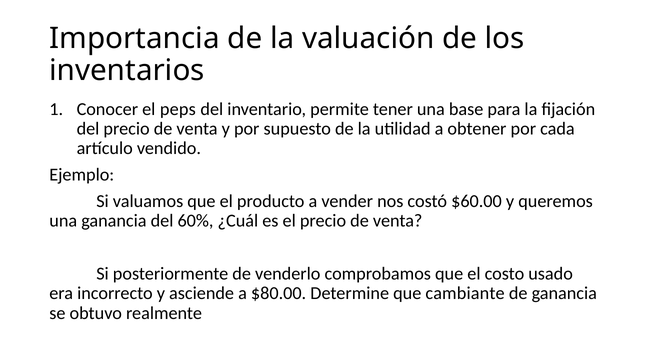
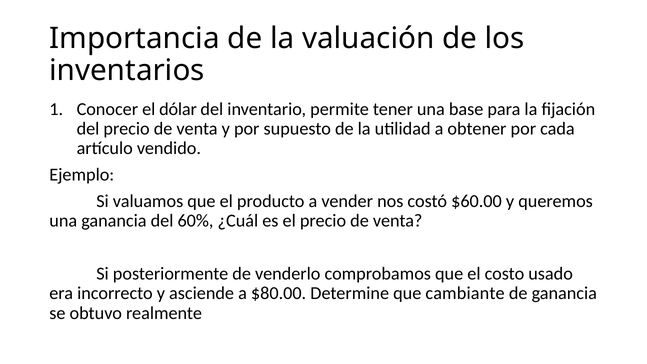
peps: peps -> dólar
